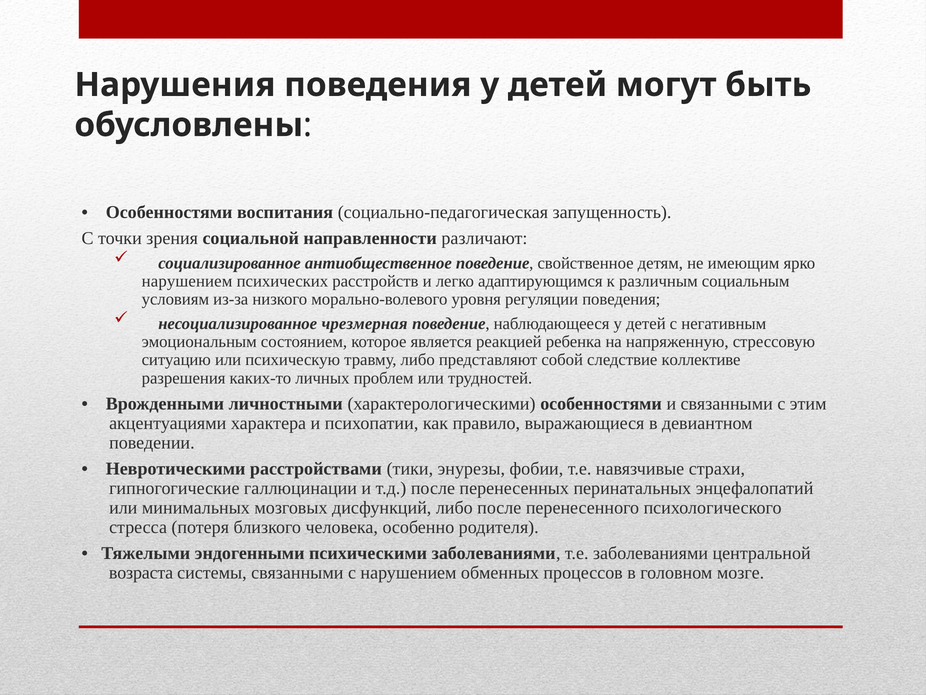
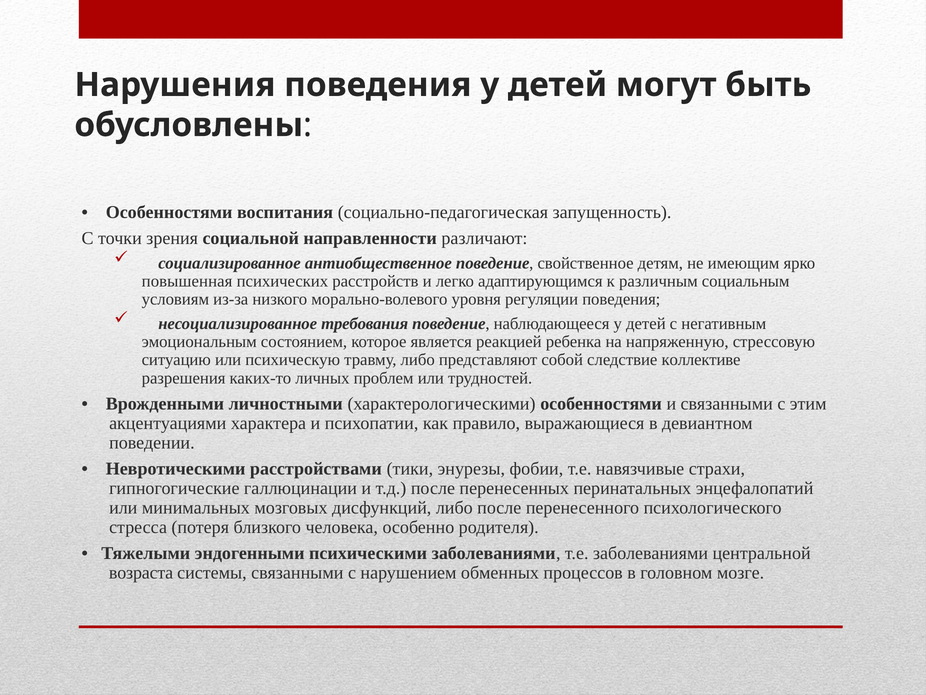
нарушением at (187, 281): нарушением -> повышенная
чрезмерная: чрезмерная -> требования
